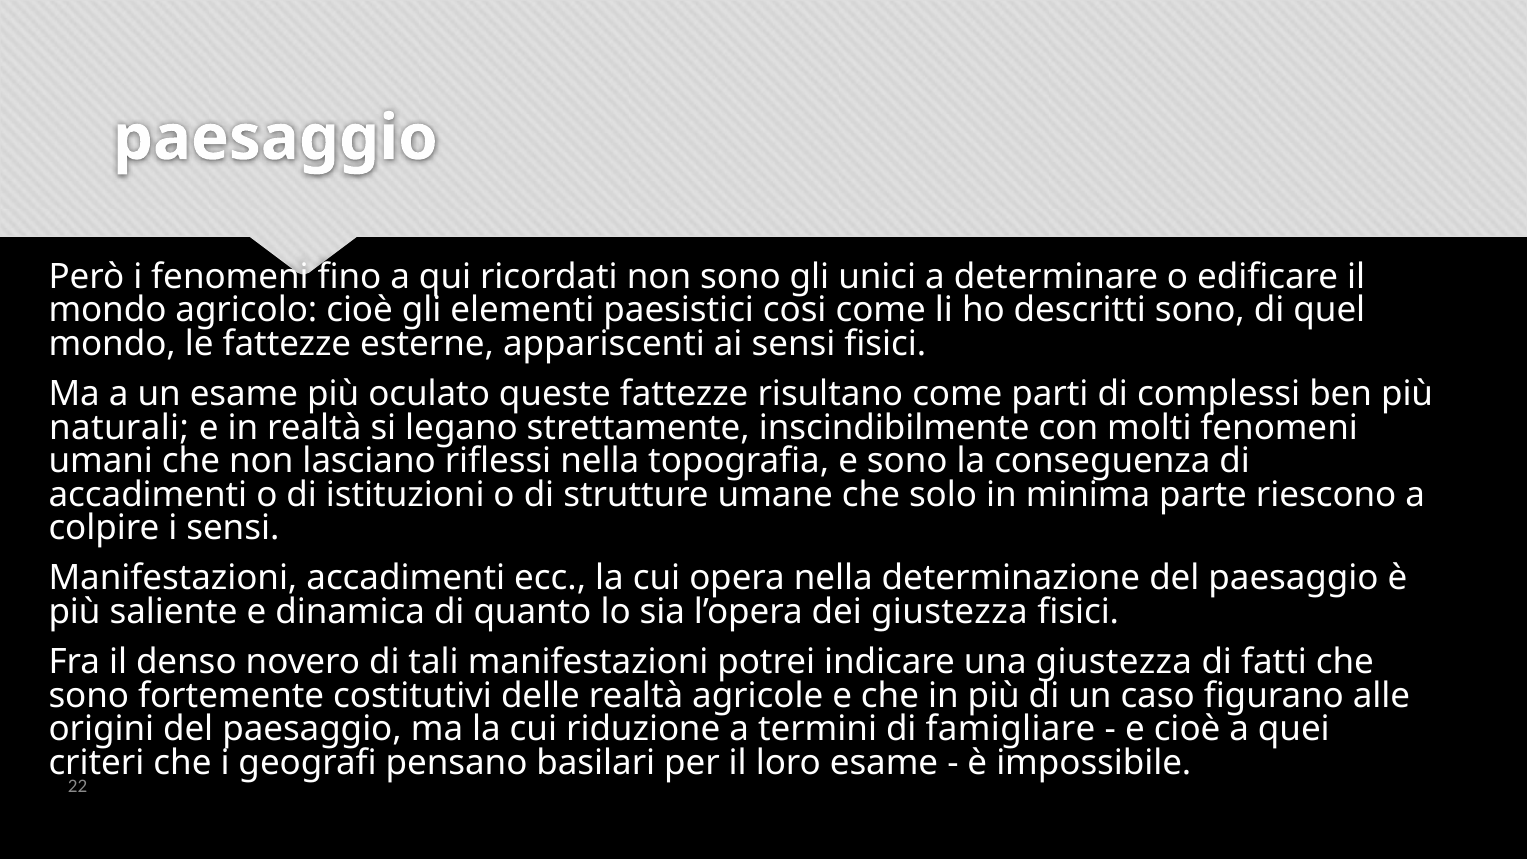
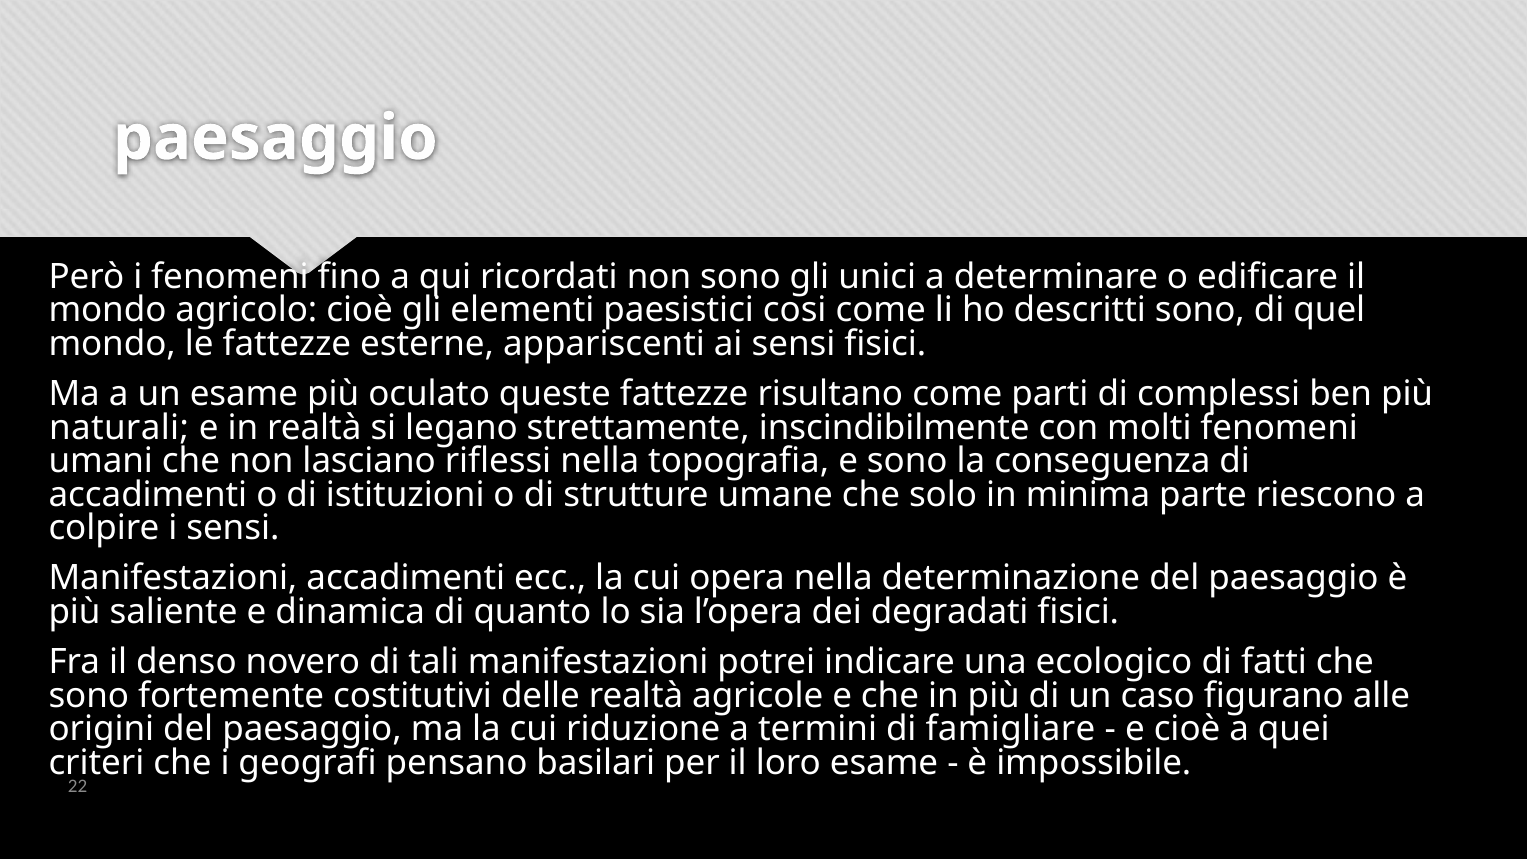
dei giustezza: giustezza -> degradati
una giustezza: giustezza -> ecologico
